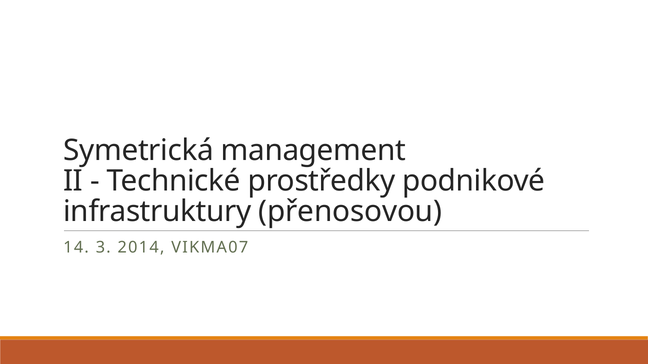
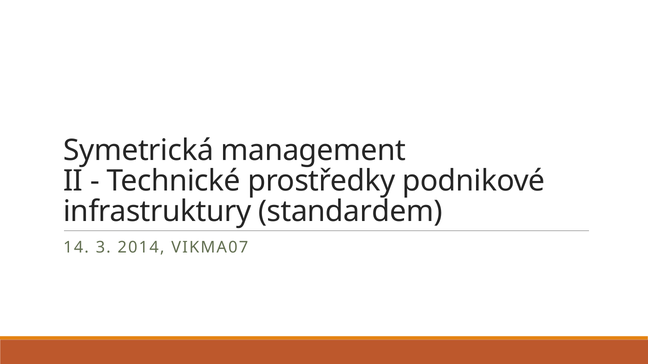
přenosovou: přenosovou -> standardem
